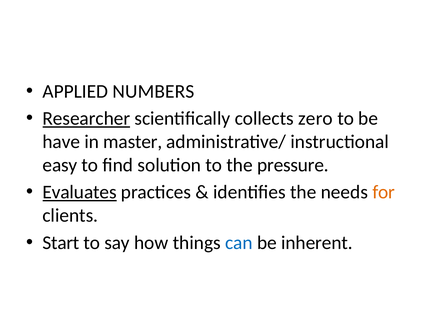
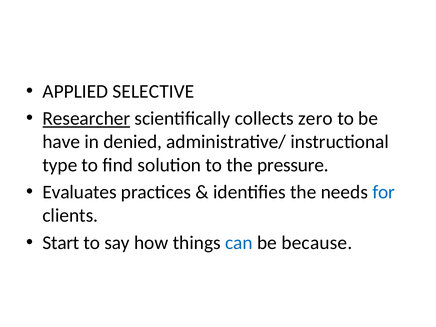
NUMBERS: NUMBERS -> SELECTIVE
master: master -> denied
easy: easy -> type
Evaluates underline: present -> none
for colour: orange -> blue
inherent: inherent -> because
